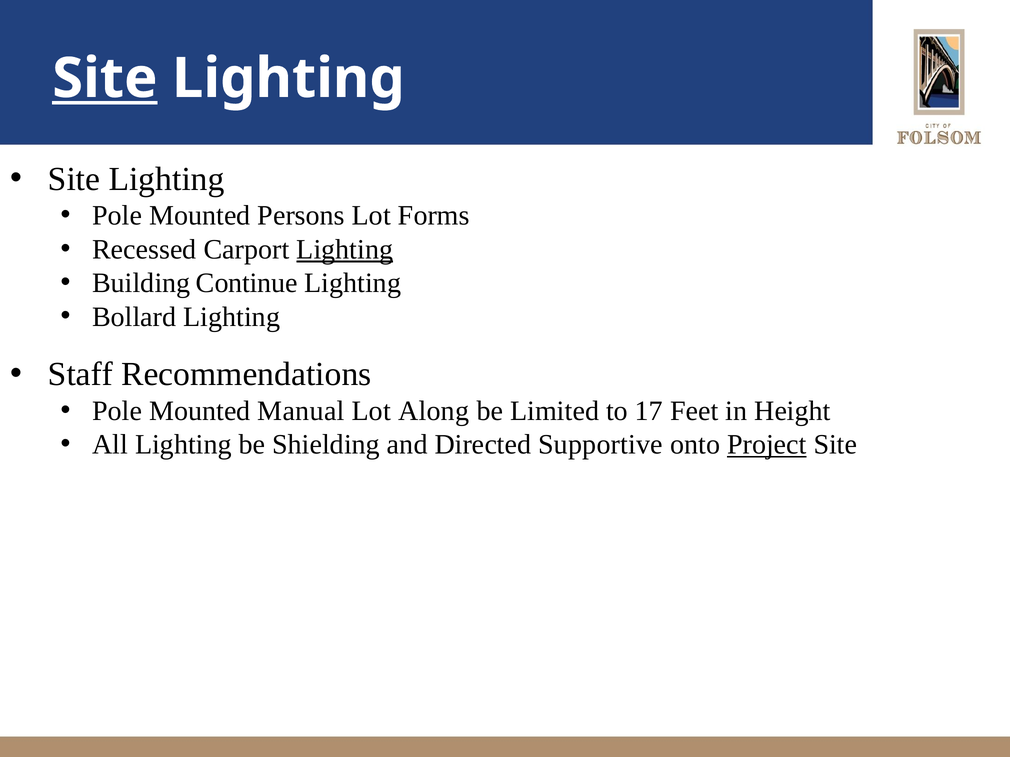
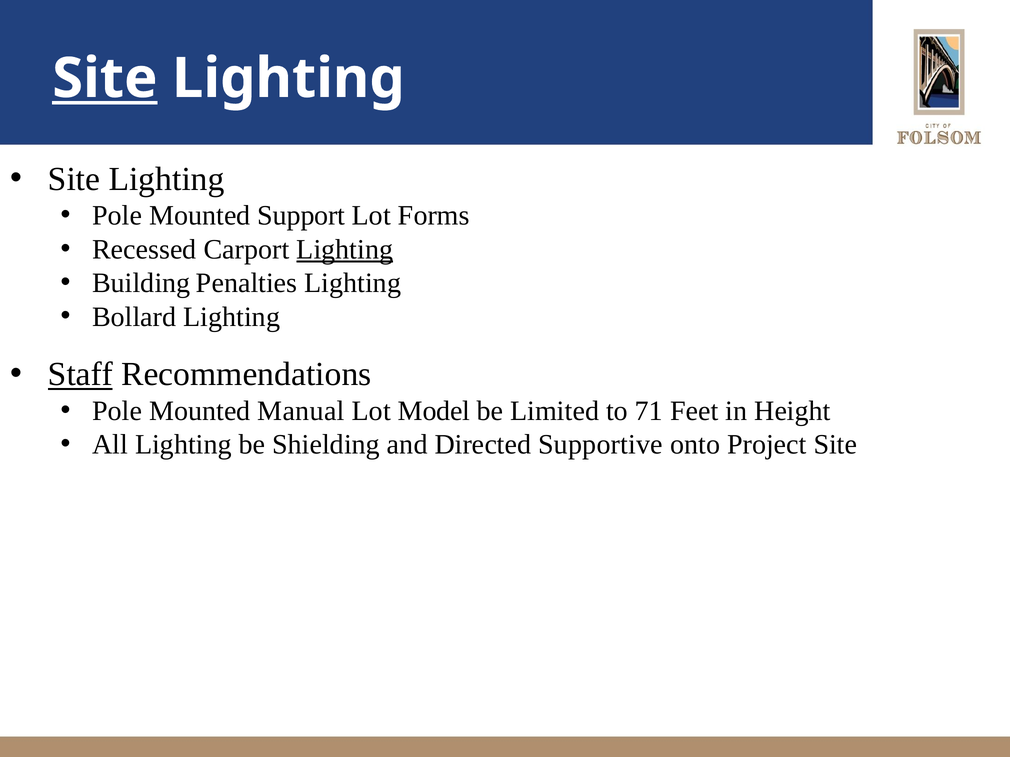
Persons: Persons -> Support
Continue: Continue -> Penalties
Staff underline: none -> present
Along: Along -> Model
17: 17 -> 71
Project underline: present -> none
